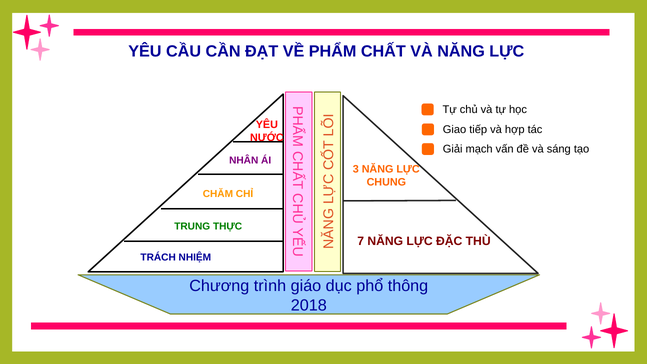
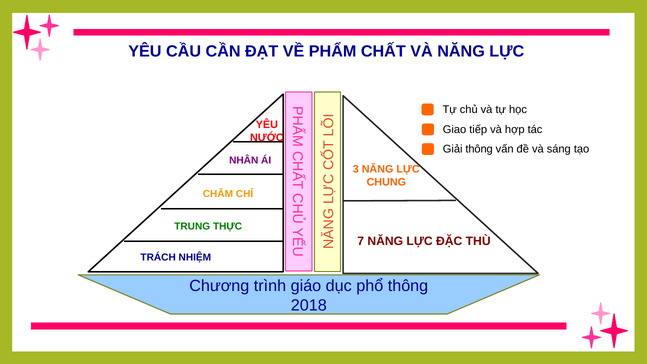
Giải mạch: mạch -> thông
